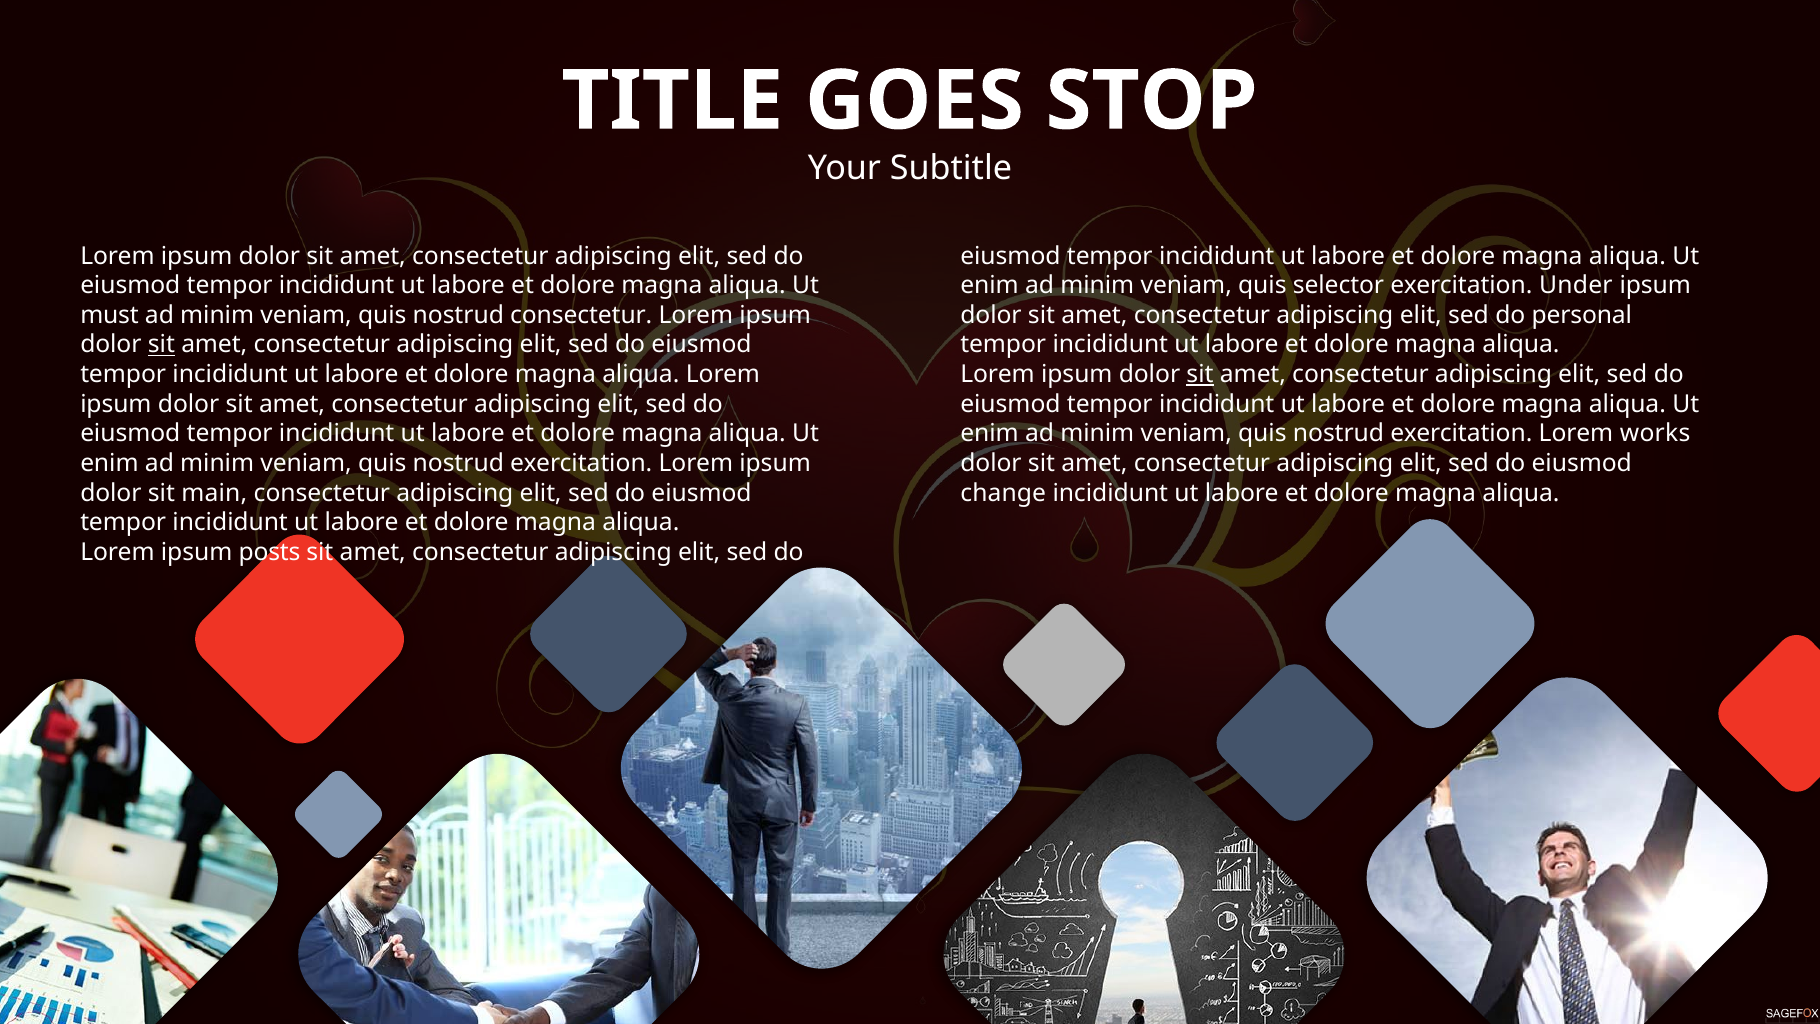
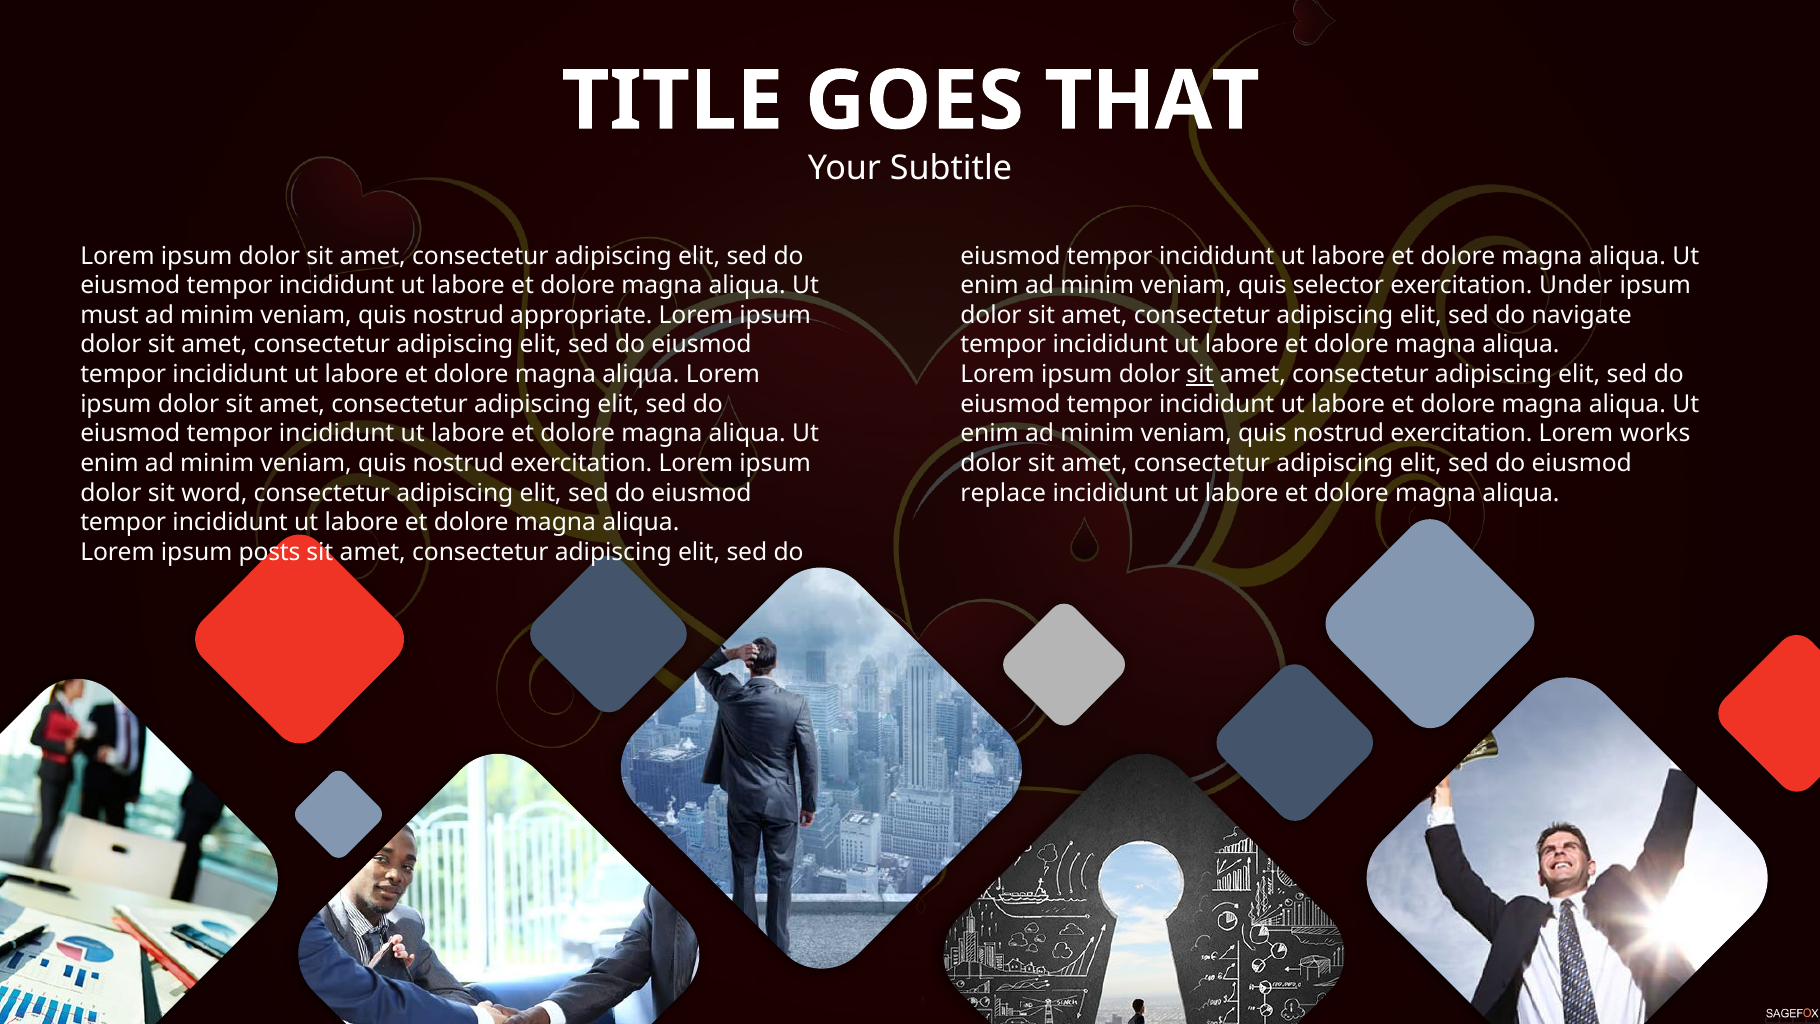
STOP: STOP -> THAT
nostrud consectetur: consectetur -> appropriate
personal: personal -> navigate
sit at (161, 345) underline: present -> none
main: main -> word
change: change -> replace
